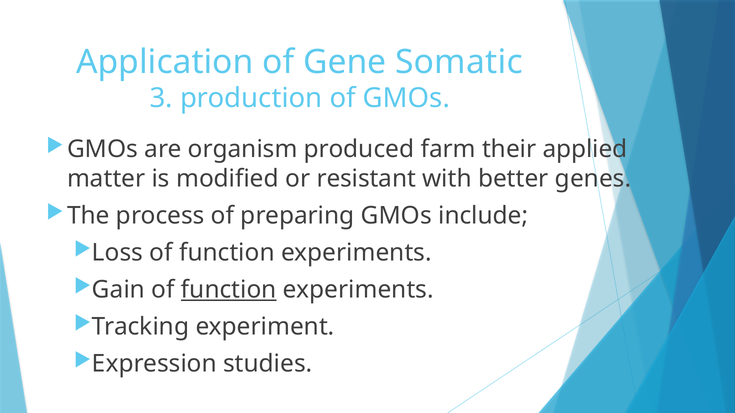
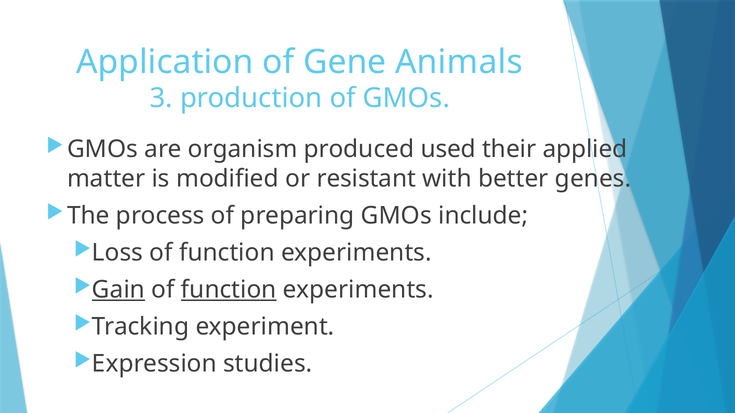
Somatic: Somatic -> Animals
farm: farm -> used
Gain underline: none -> present
